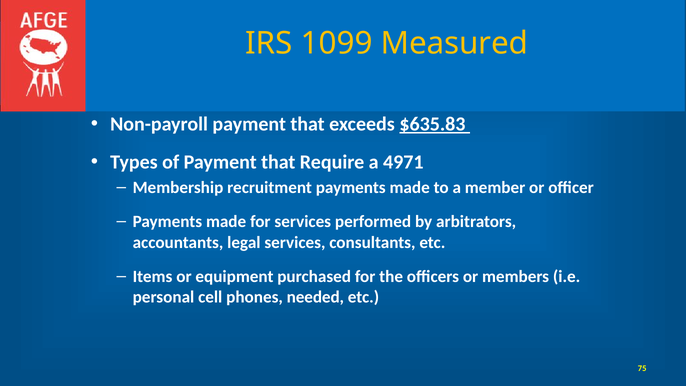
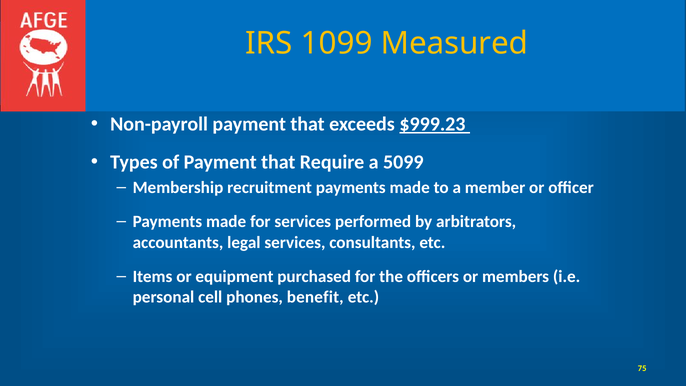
$635.83: $635.83 -> $999.23
4971: 4971 -> 5099
needed: needed -> benefit
